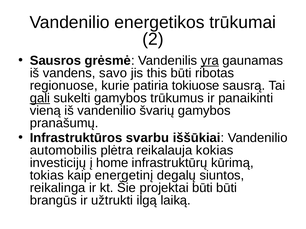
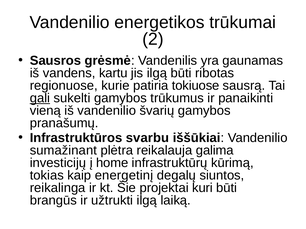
yra underline: present -> none
savo: savo -> kartu
jis this: this -> ilgą
automobilis: automobilis -> sumažinant
kokias: kokias -> galima
projektai būti: būti -> kuri
